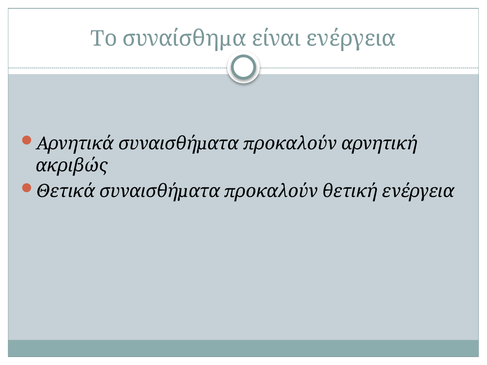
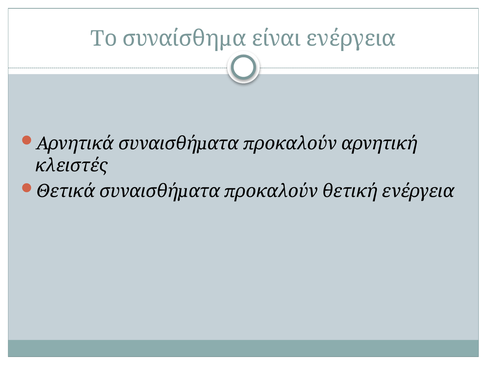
ακριβώς: ακριβώς -> κλειστές
